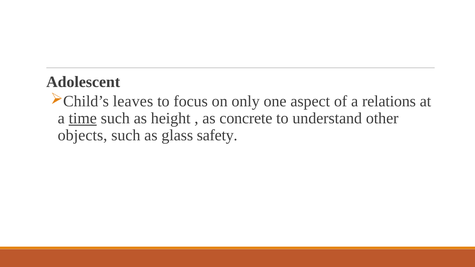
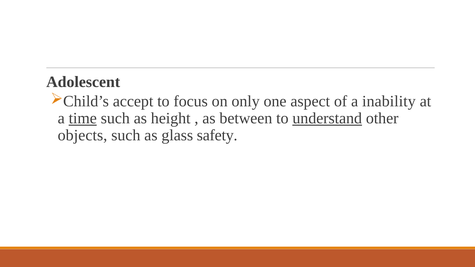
leaves: leaves -> accept
relations: relations -> inability
concrete: concrete -> between
understand underline: none -> present
